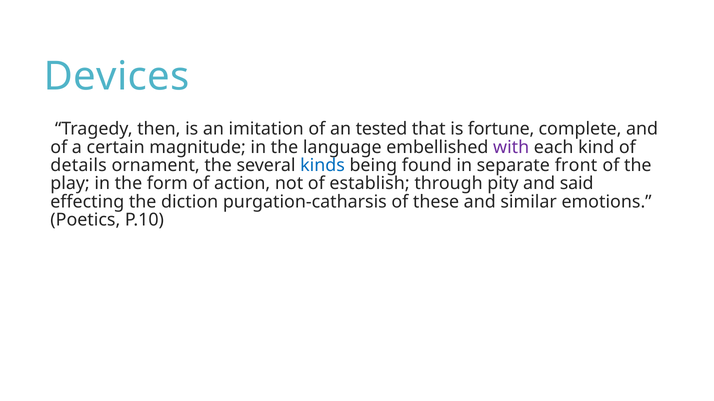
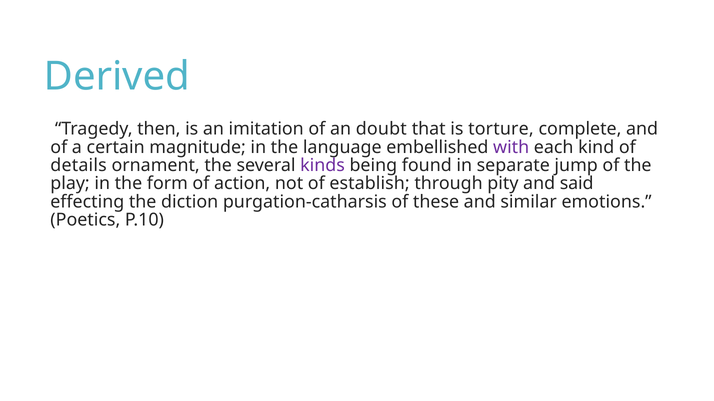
Devices: Devices -> Derived
tested: tested -> doubt
fortune: fortune -> torture
kinds colour: blue -> purple
front: front -> jump
